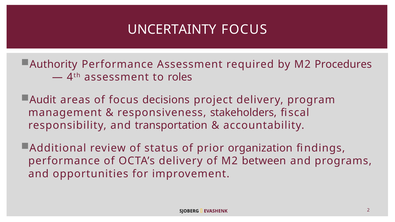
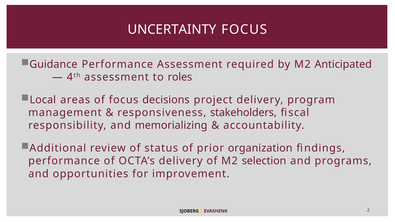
Authority: Authority -> Guidance
Procedures: Procedures -> Anticipated
Audit: Audit -> Local
transportation: transportation -> memorializing
between: between -> selection
